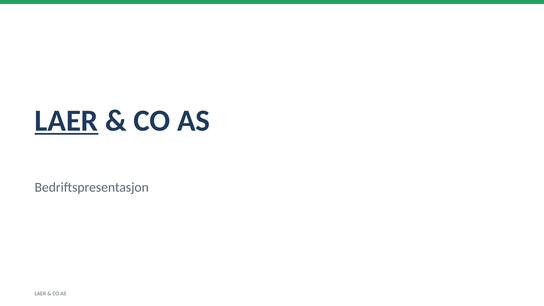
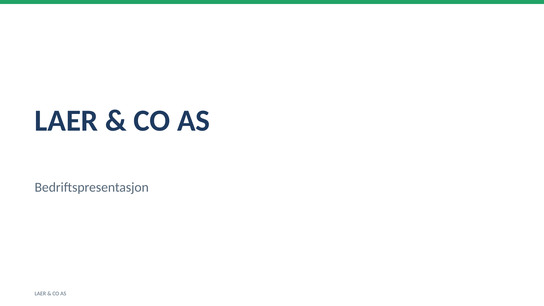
LAER at (66, 121) underline: present -> none
